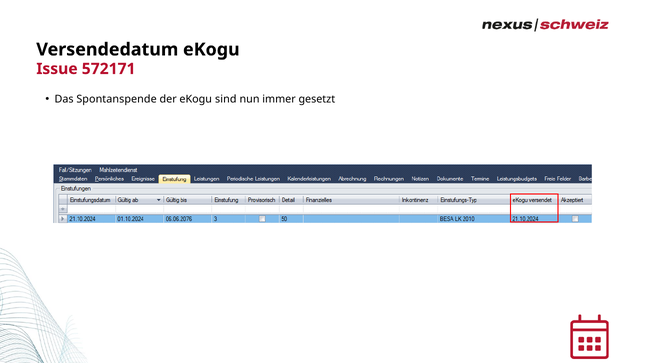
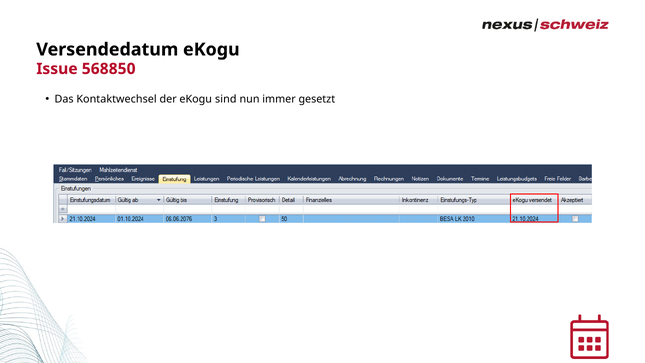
572171: 572171 -> 568850
Spontanspende: Spontanspende -> Kontaktwechsel
